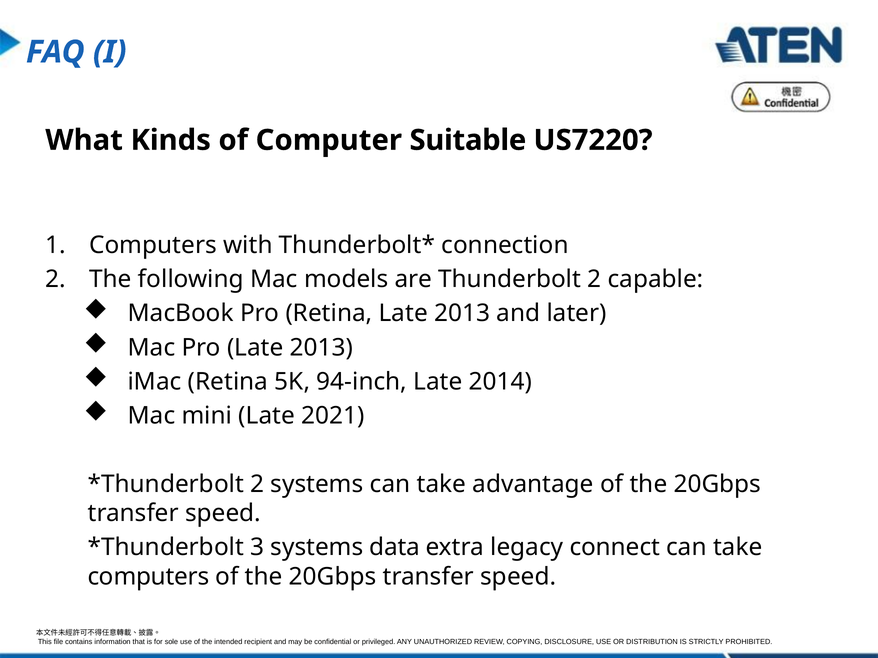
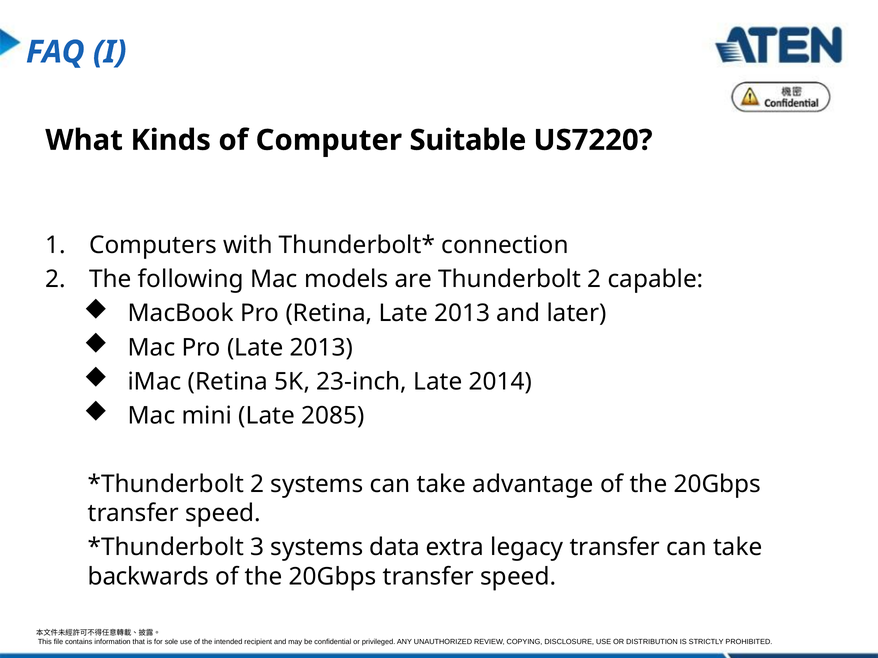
94-inch: 94-inch -> 23-inch
2021: 2021 -> 2085
legacy connect: connect -> transfer
computers at (148, 577): computers -> backwards
